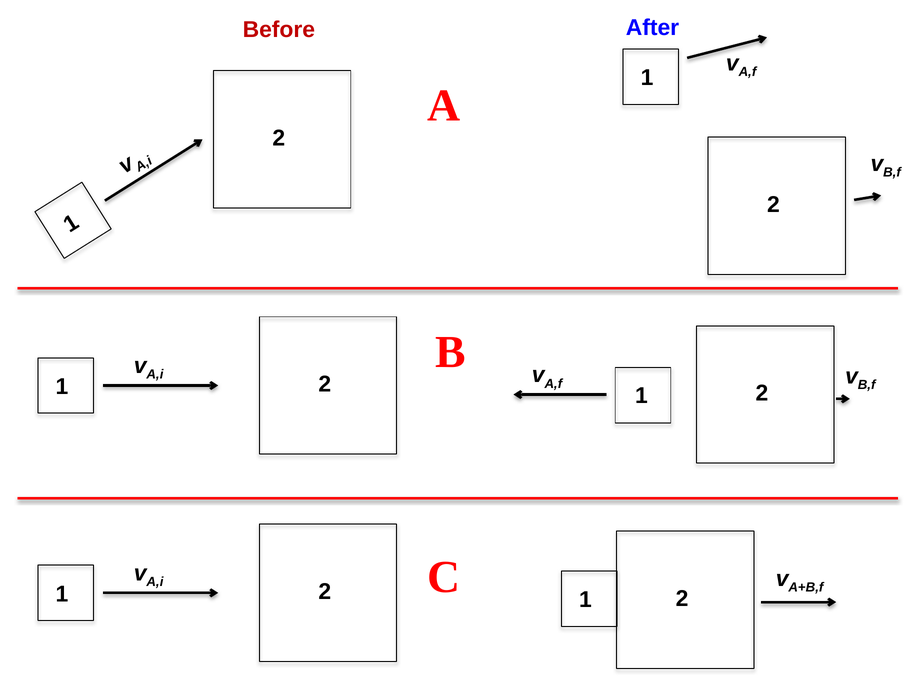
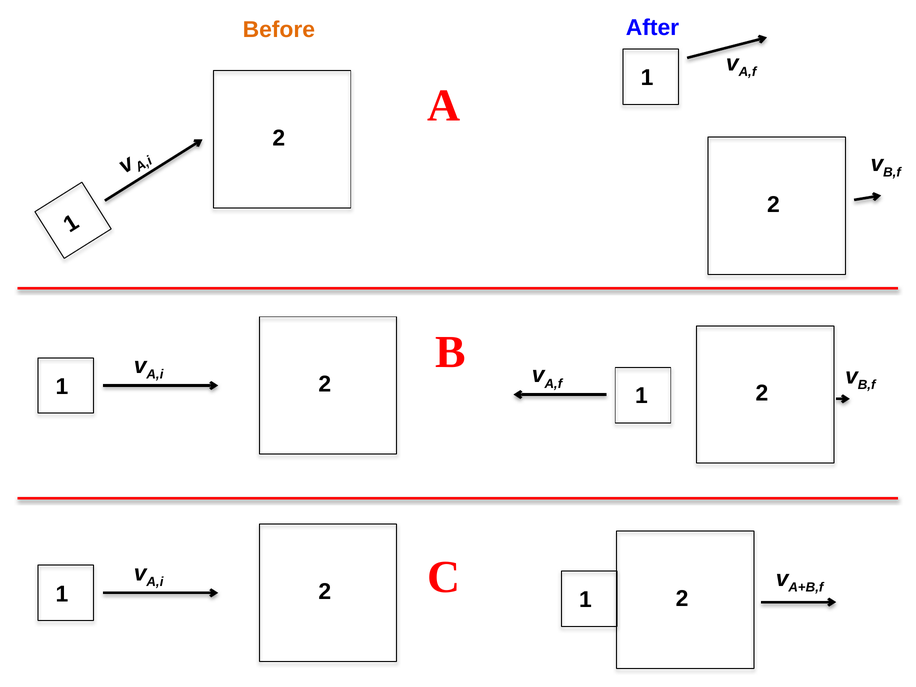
Before colour: red -> orange
